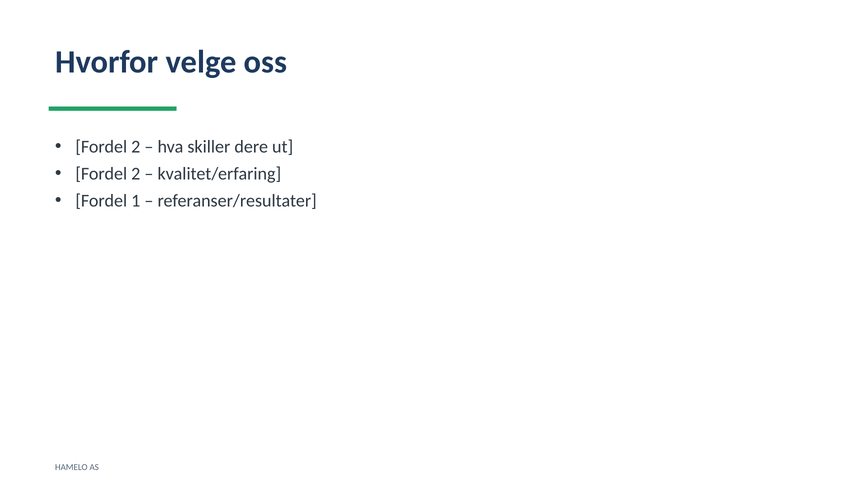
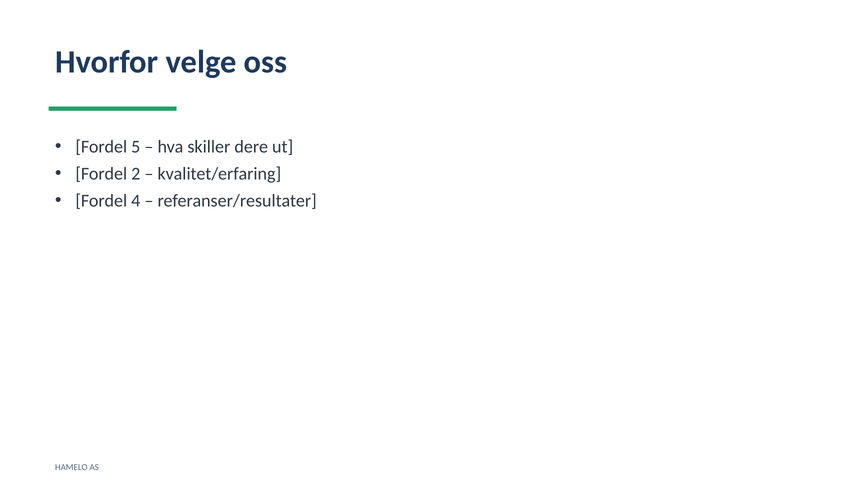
2 at (136, 147): 2 -> 5
1: 1 -> 4
